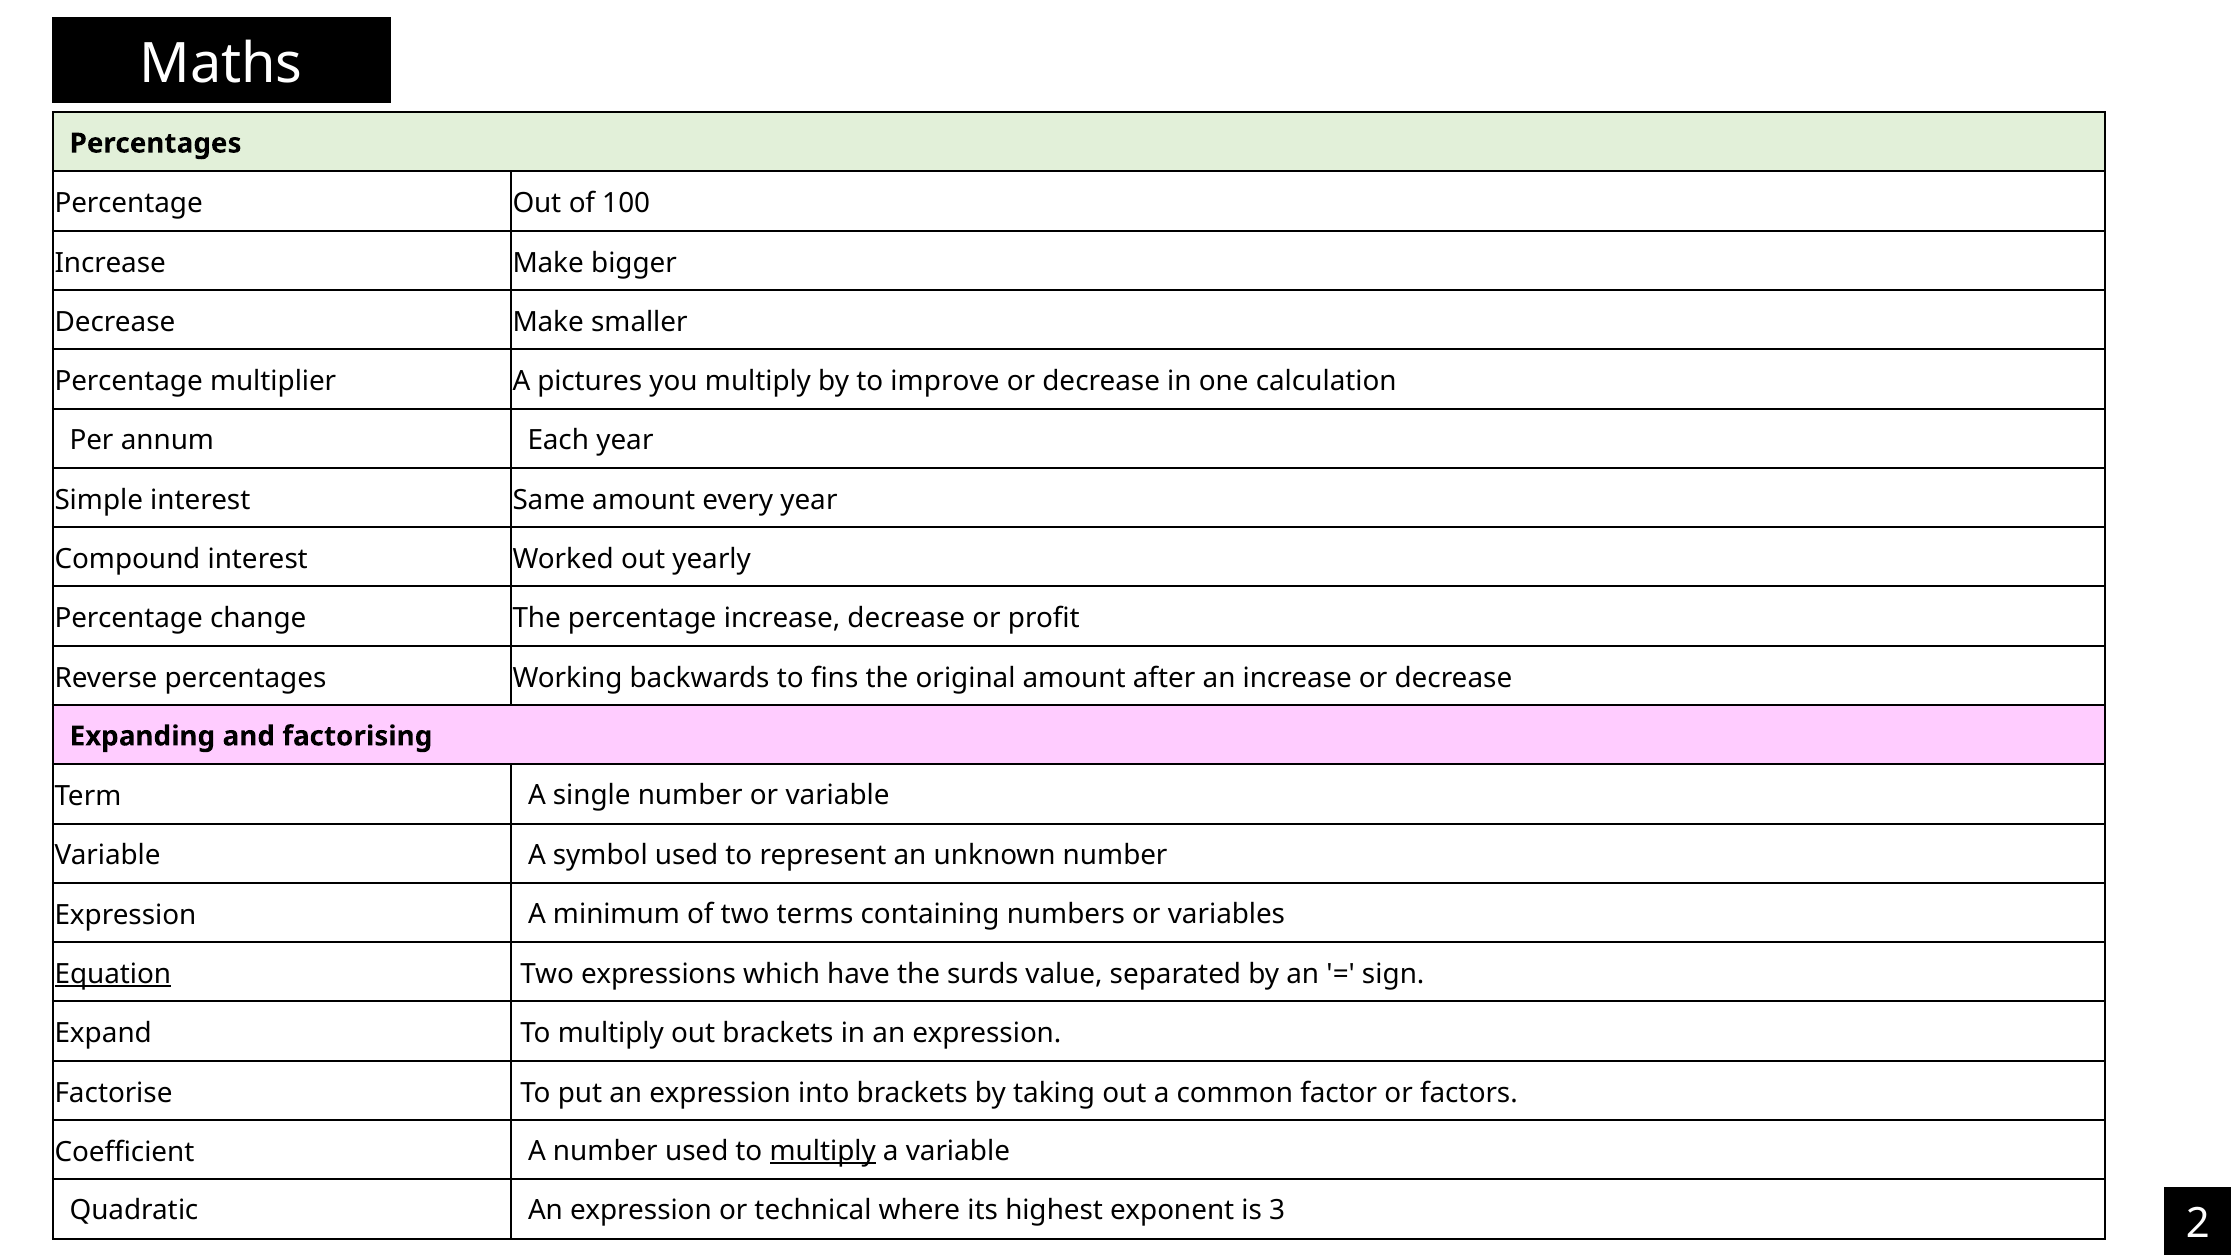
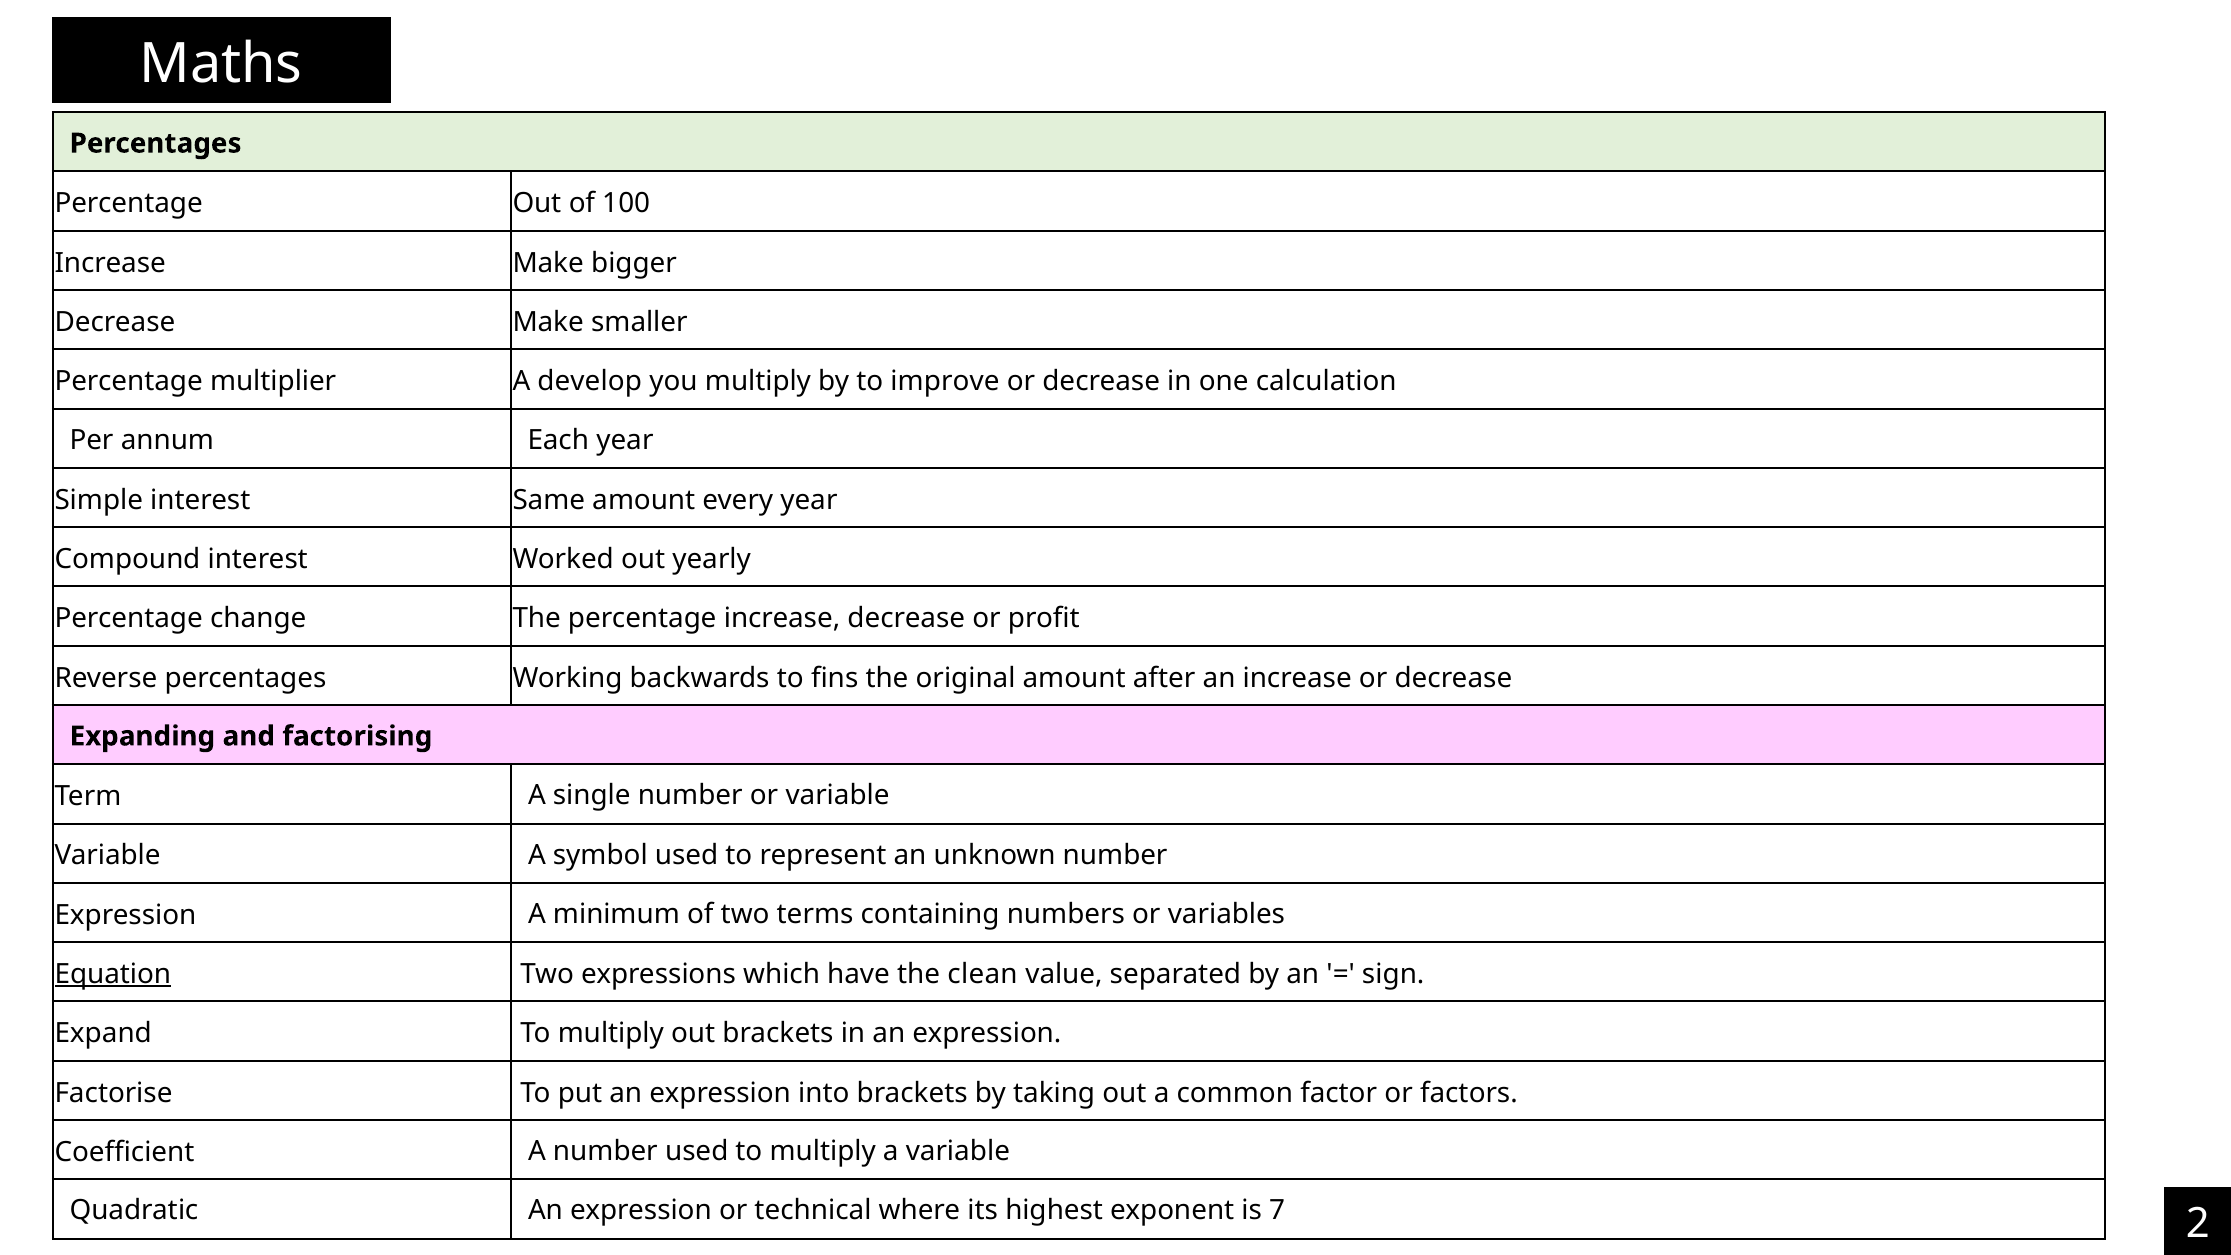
pictures: pictures -> develop
surds: surds -> clean
multiply at (823, 1151) underline: present -> none
3: 3 -> 7
